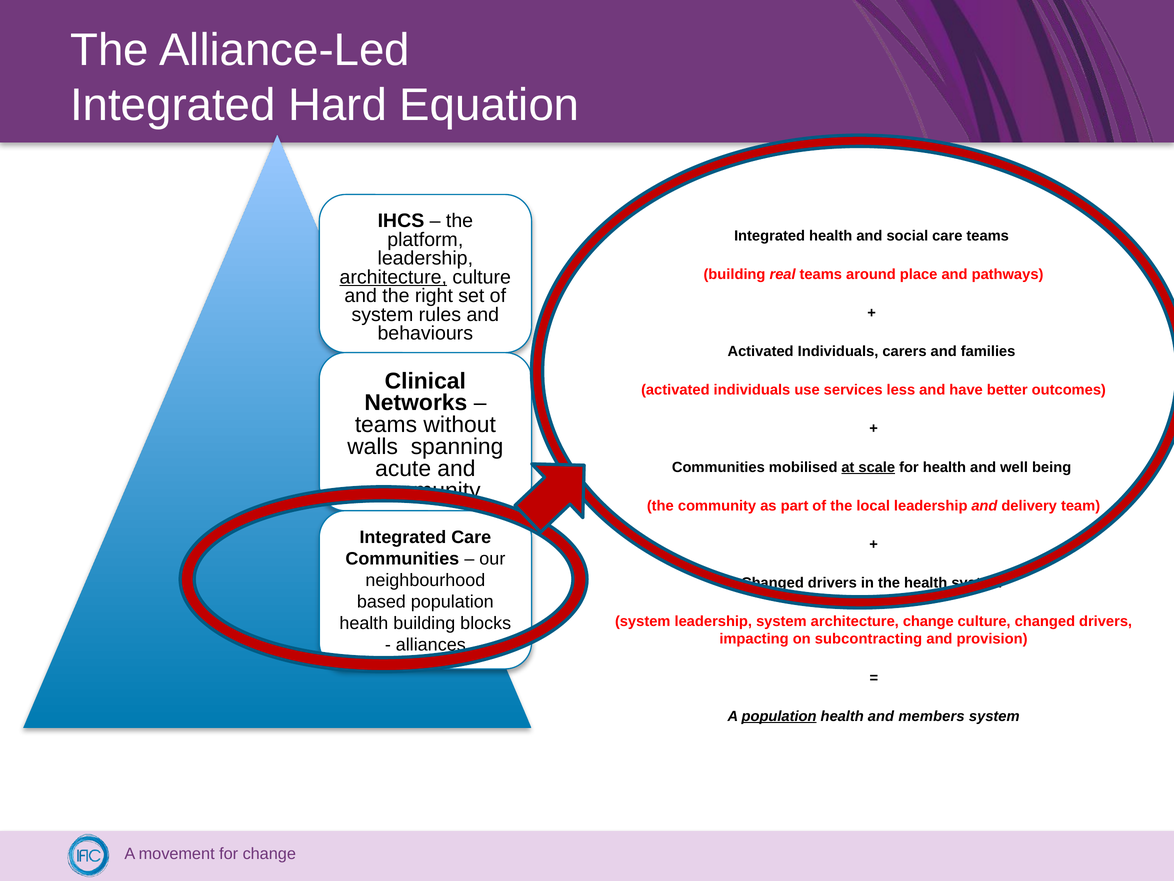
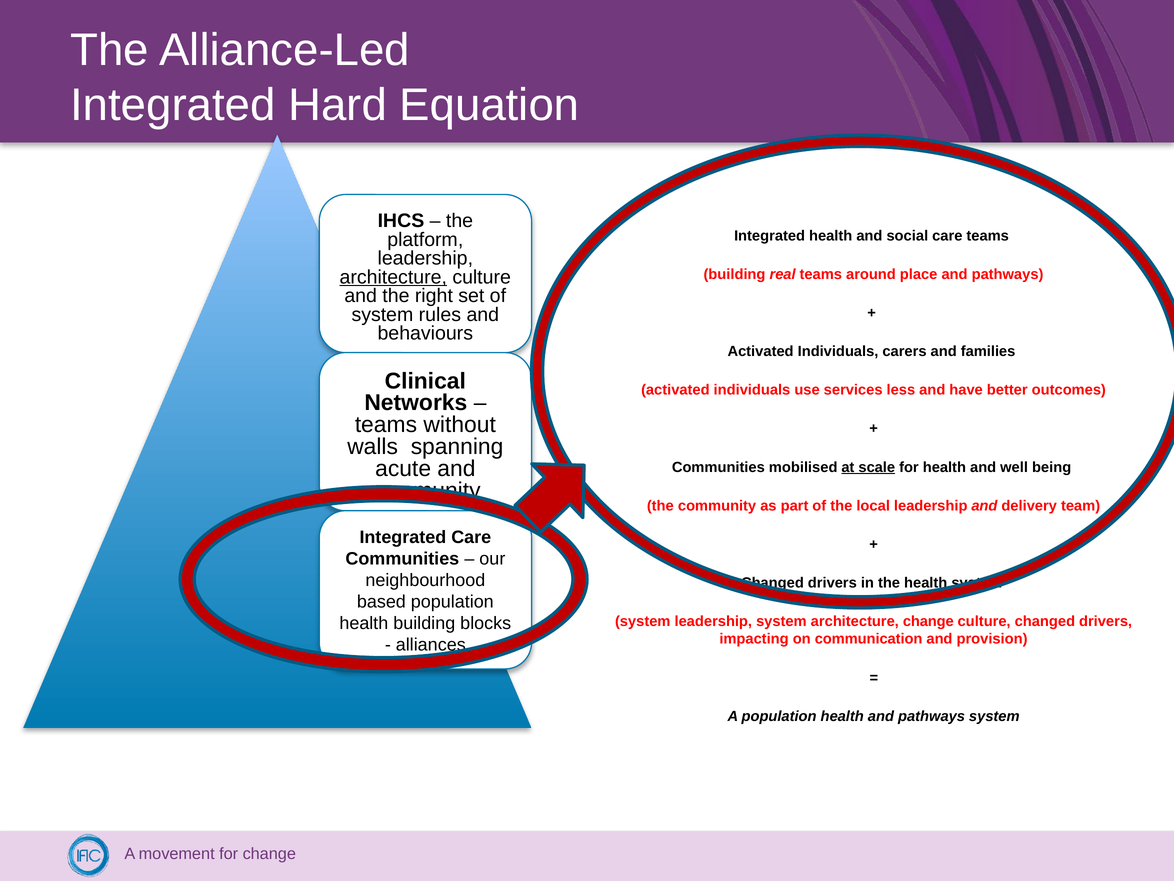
subcontracting: subcontracting -> communication
population at (779, 716) underline: present -> none
health and members: members -> pathways
